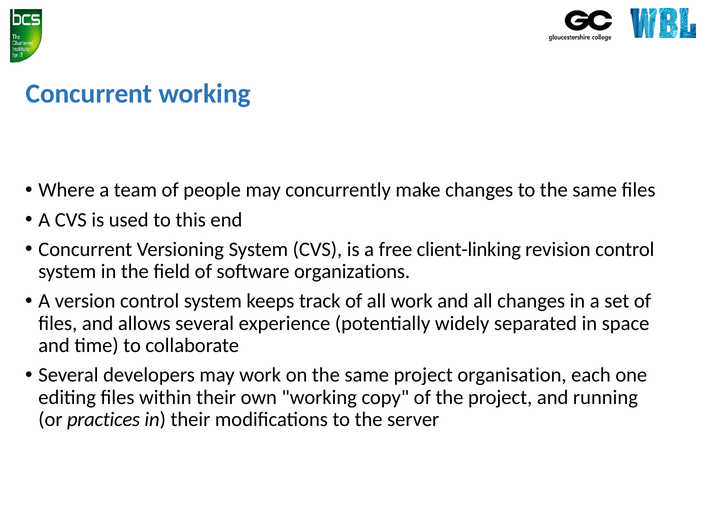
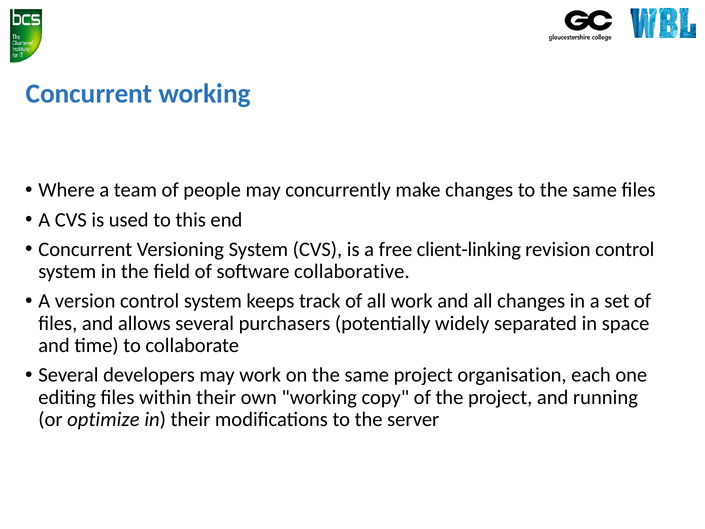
organizations: organizations -> collaborative
experience: experience -> purchasers
practices: practices -> optimize
